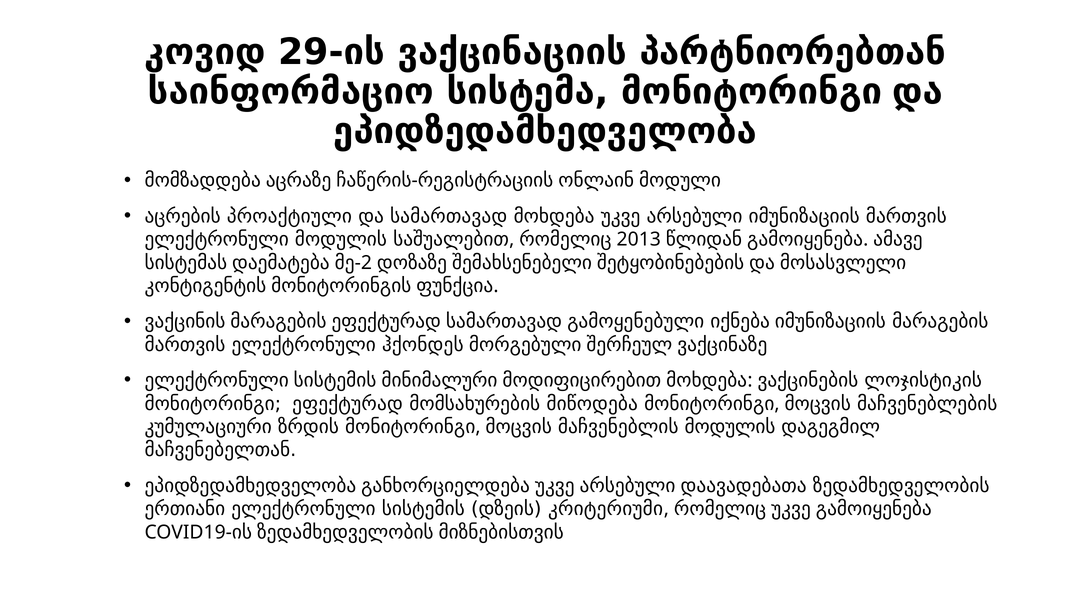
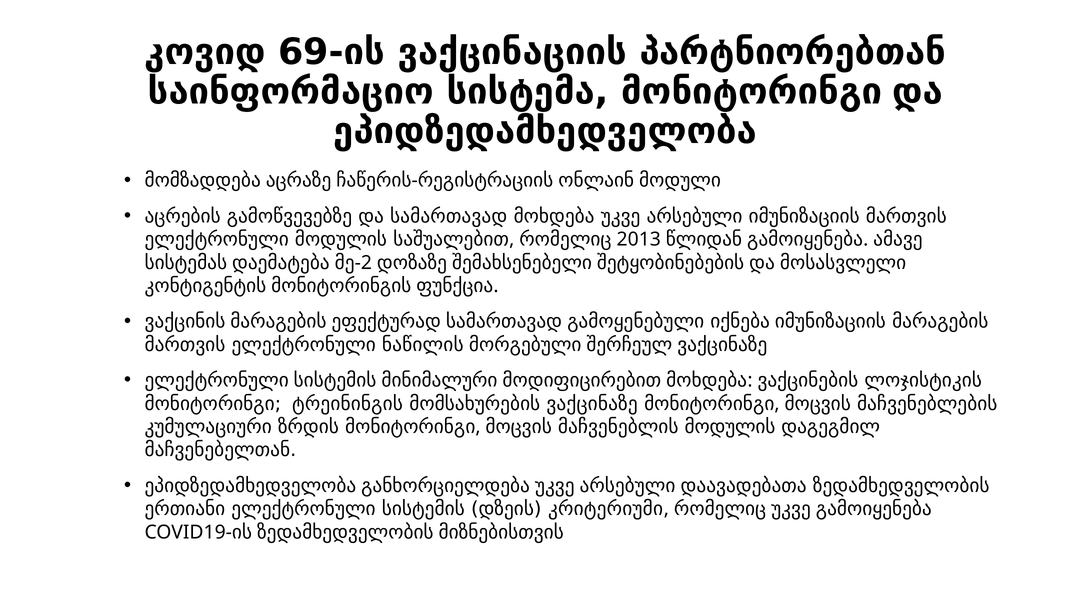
29-ის: 29-ის -> 69-ის
პროაქტიული: პროაქტიული -> გამოწვევებზე
ჰქონდეს: ჰქონდეს -> ნაწილის
მონიტორინგი ეფექტურად: ეფექტურად -> ტრეინინგის
მომსახურების მიწოდება: მიწოდება -> ვაქცინაზე
